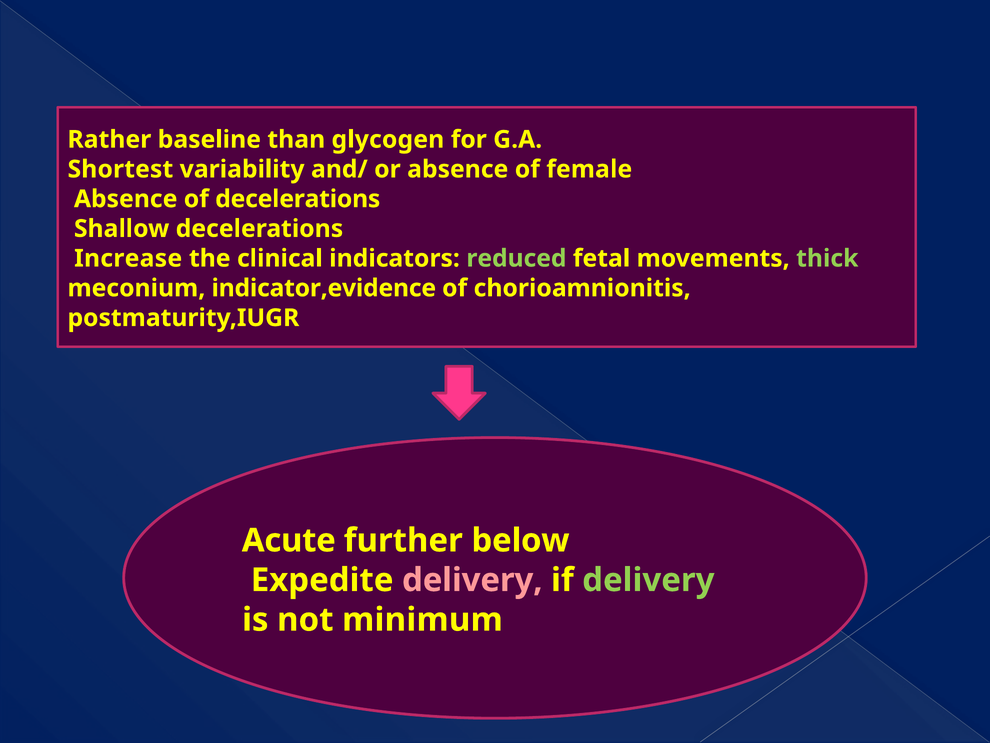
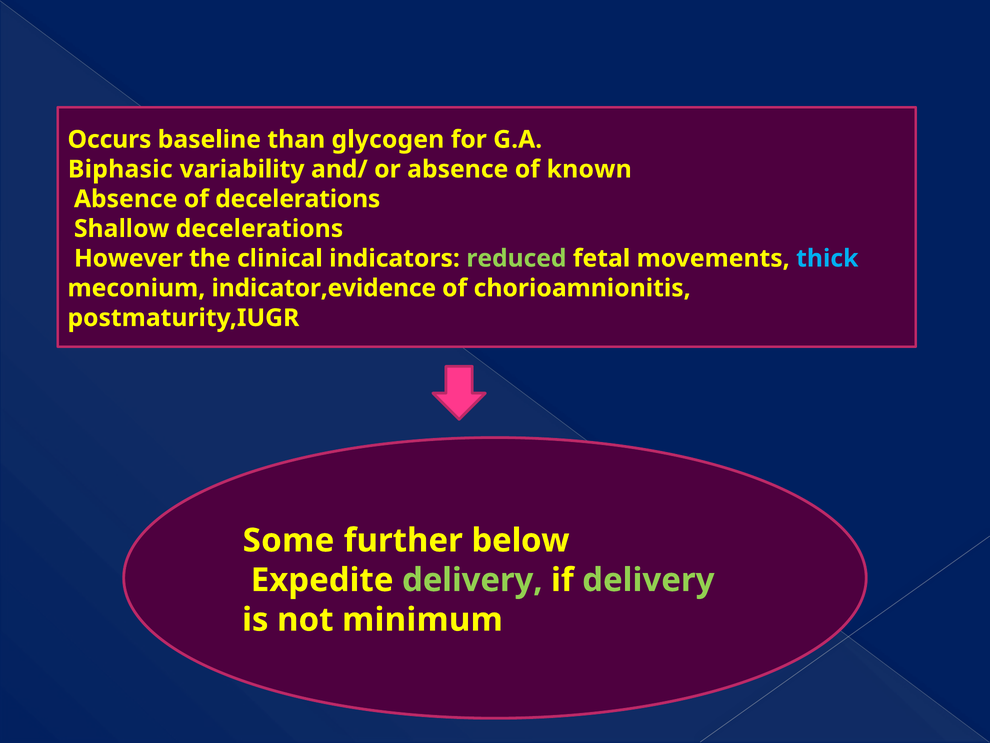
Rather: Rather -> Occurs
Shortest: Shortest -> Biphasic
female: female -> known
Increase: Increase -> However
thick colour: light green -> light blue
Acute: Acute -> Some
delivery at (472, 580) colour: pink -> light green
